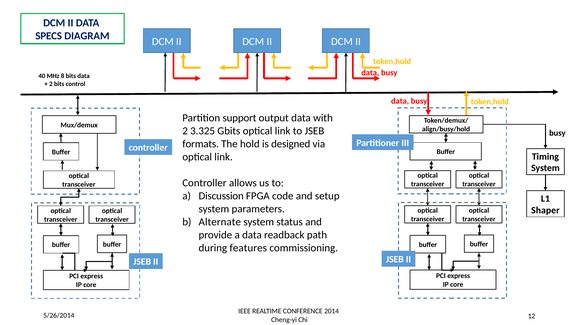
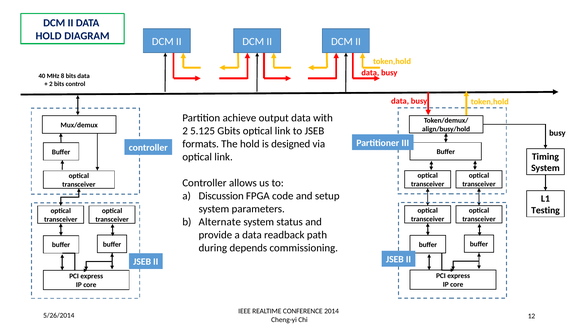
SPECS at (49, 36): SPECS -> HOLD
support: support -> achieve
3.325: 3.325 -> 5.125
Shaper: Shaper -> Testing
features: features -> depends
